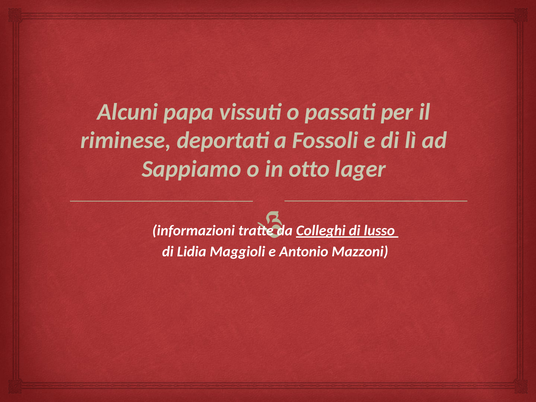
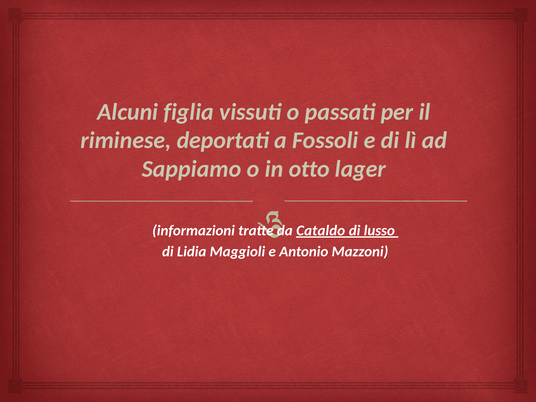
papa: papa -> figlia
Colleghi: Colleghi -> Cataldo
